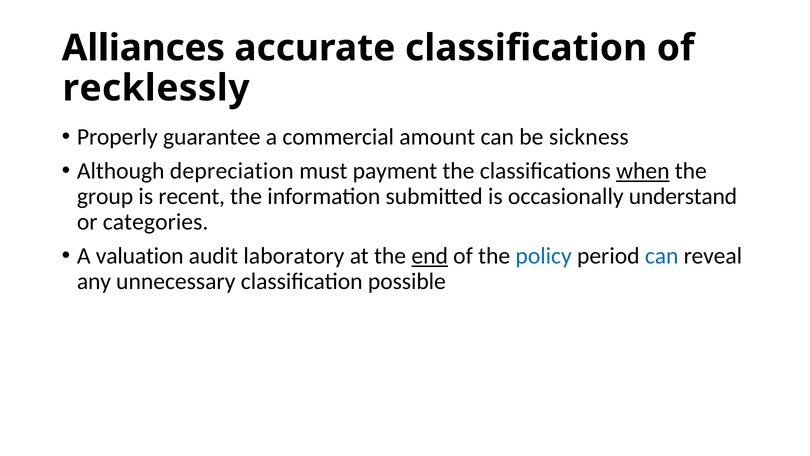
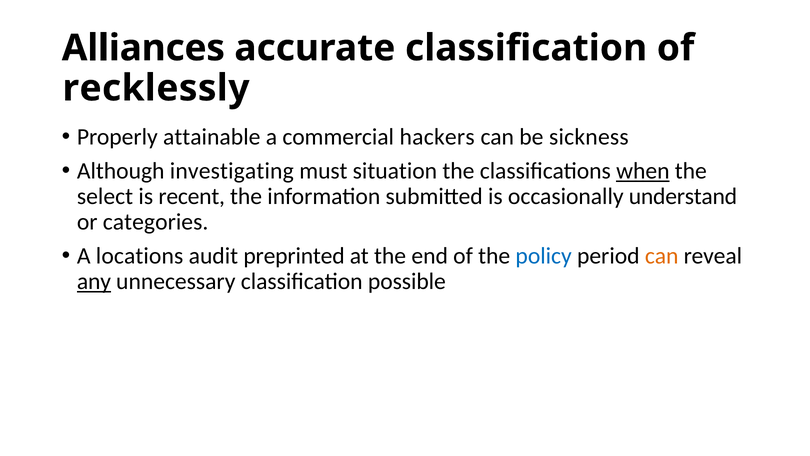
guarantee: guarantee -> attainable
amount: amount -> hackers
depreciation: depreciation -> investigating
payment: payment -> situation
group: group -> select
valuation: valuation -> locations
laboratory: laboratory -> preprinted
end underline: present -> none
can at (662, 256) colour: blue -> orange
any underline: none -> present
